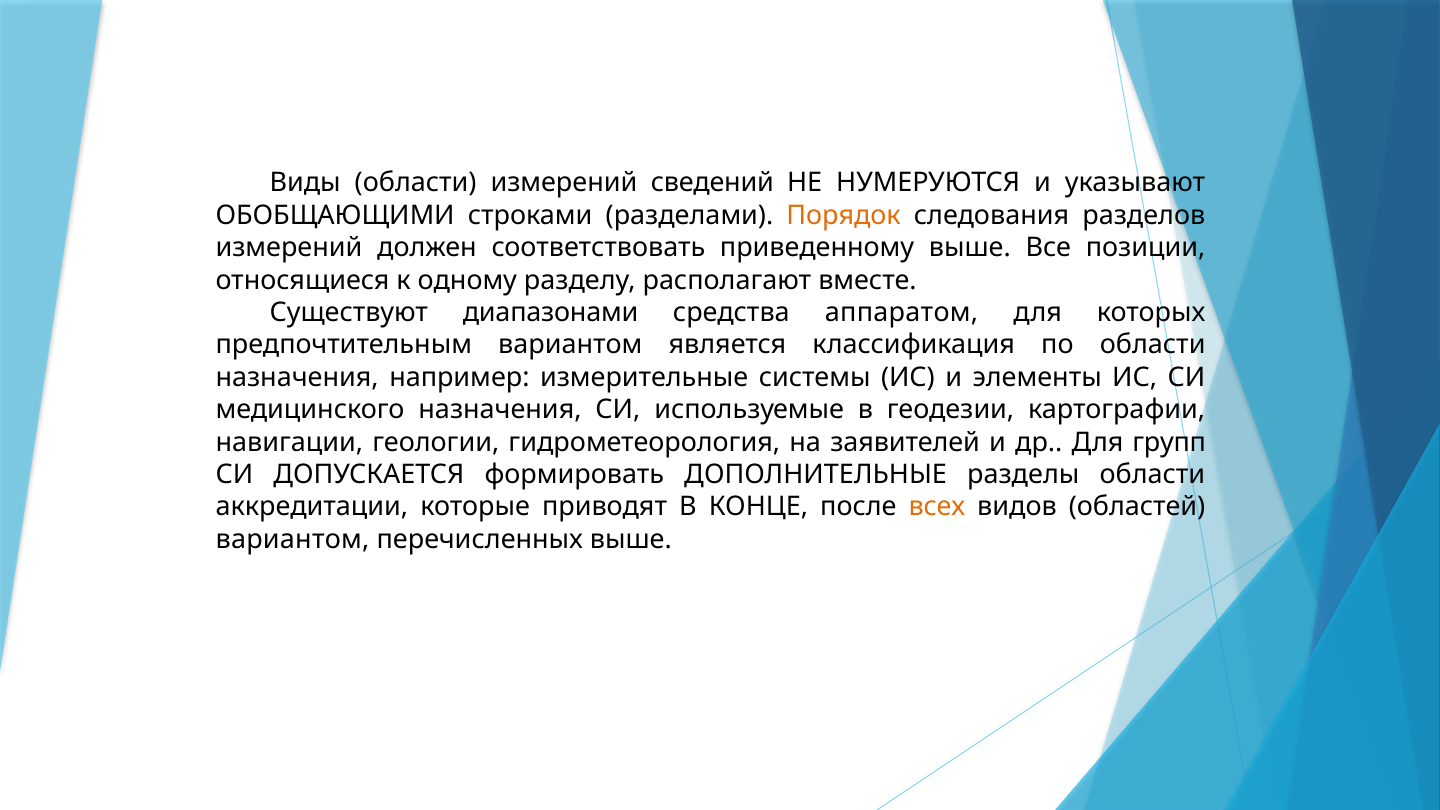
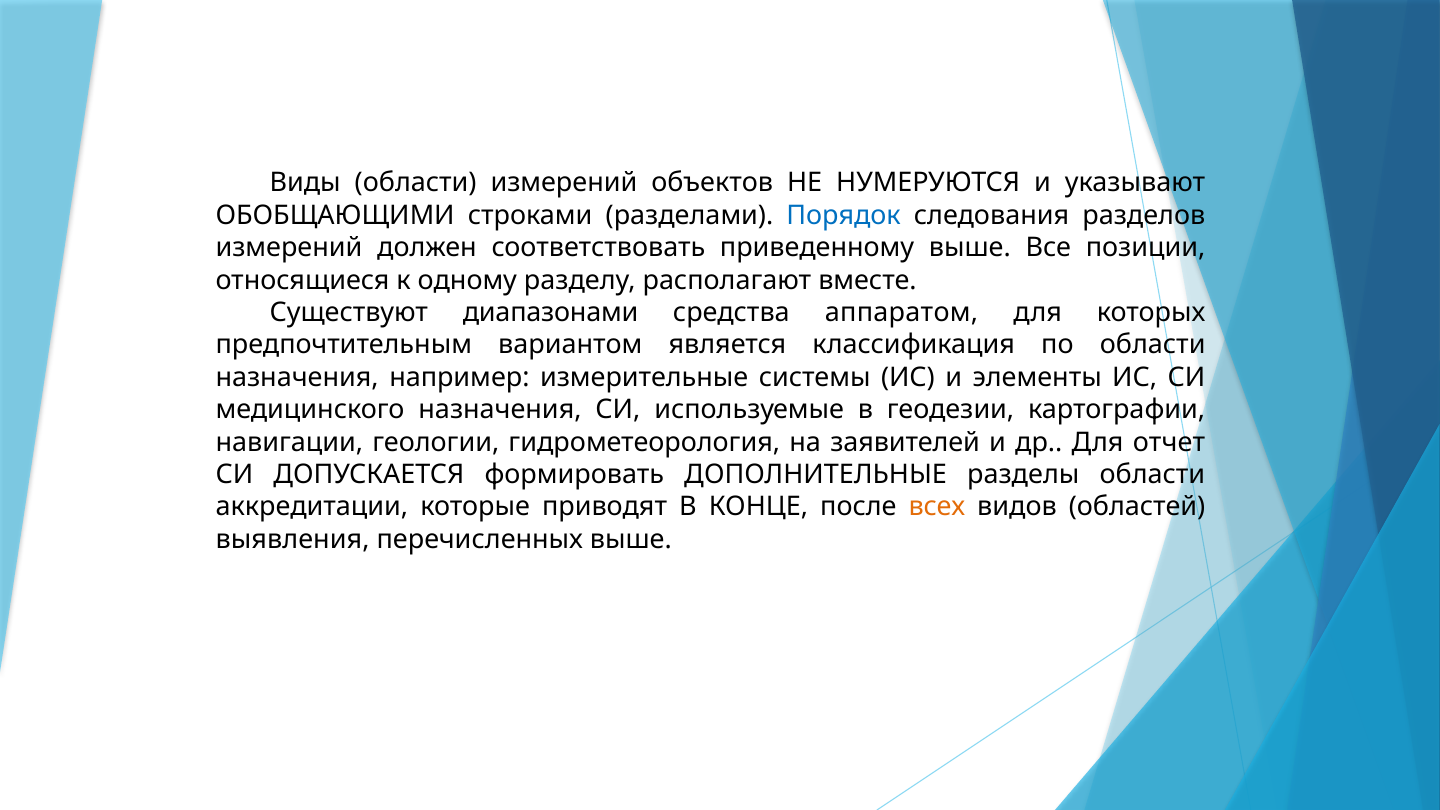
сведений: сведений -> объектов
Порядок colour: orange -> blue
групп: групп -> отчет
вариантом at (292, 539): вариантом -> выявления
